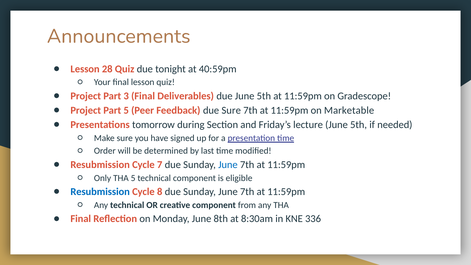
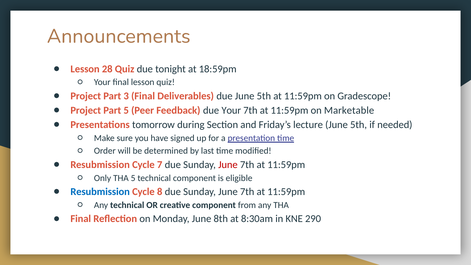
40:59pm: 40:59pm -> 18:59pm
due Sure: Sure -> Your
June at (228, 165) colour: blue -> red
336: 336 -> 290
